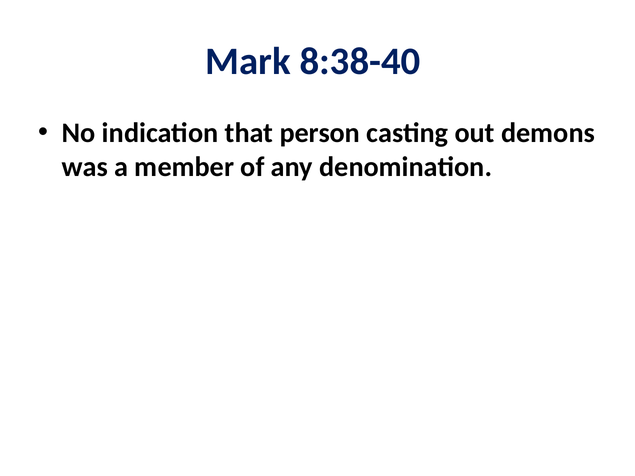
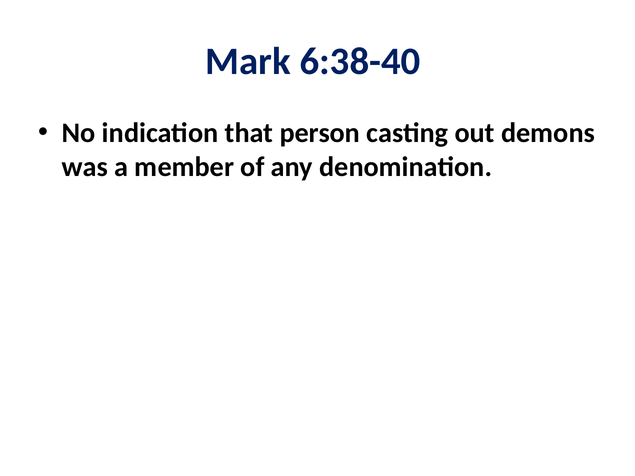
8:38-40: 8:38-40 -> 6:38-40
